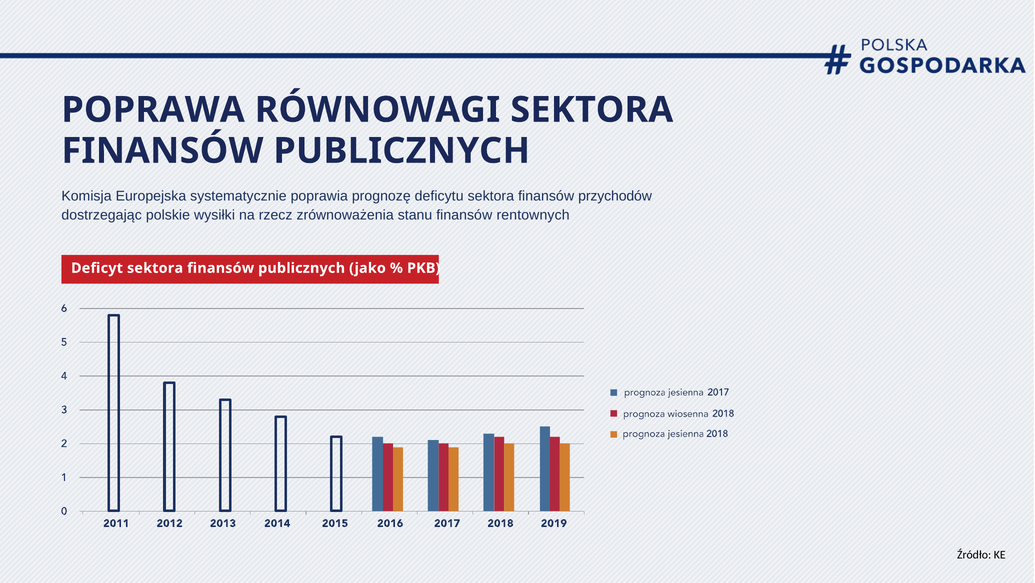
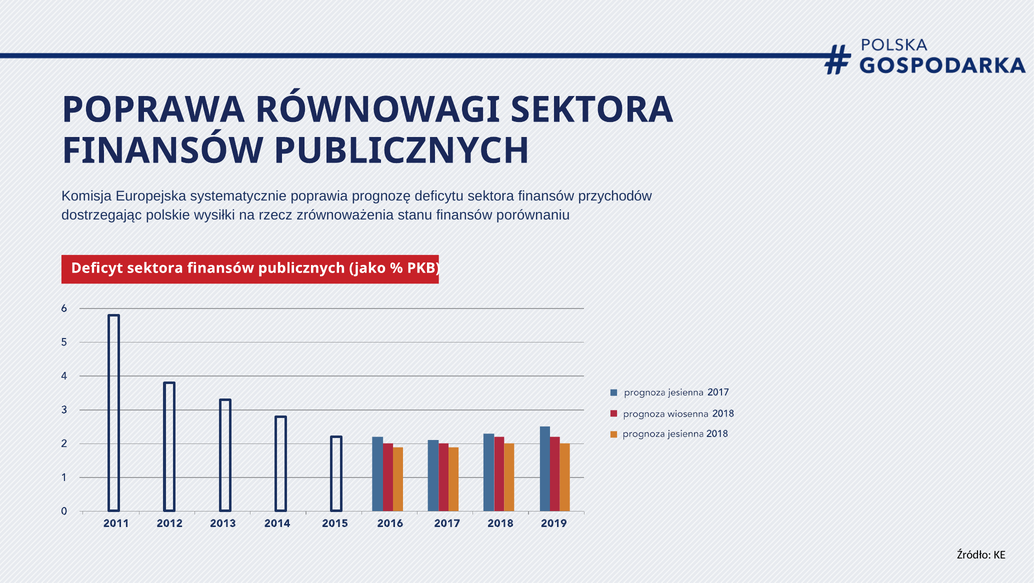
rentownych: rentownych -> porównaniu
